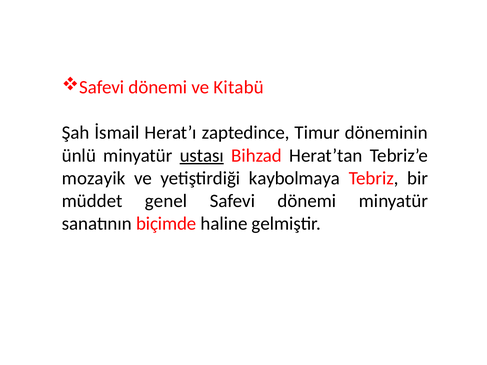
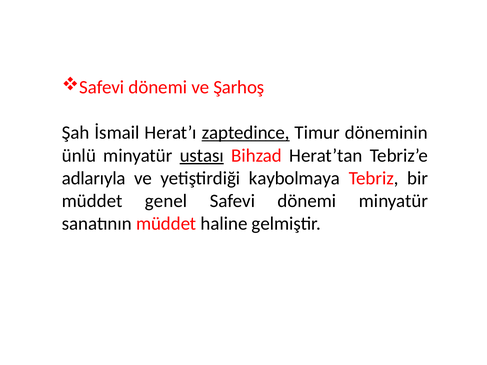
Kitabü: Kitabü -> Şarhoş
zaptedince underline: none -> present
mozayik: mozayik -> adlarıyla
sanatının biçimde: biçimde -> müddet
